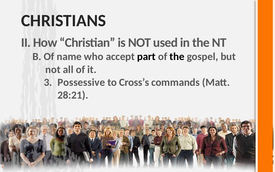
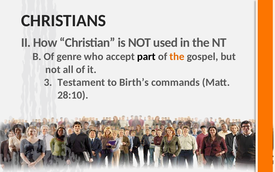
name: name -> genre
the at (177, 57) colour: black -> orange
Possessive: Possessive -> Testament
Cross’s: Cross’s -> Birth’s
28:21: 28:21 -> 28:10
